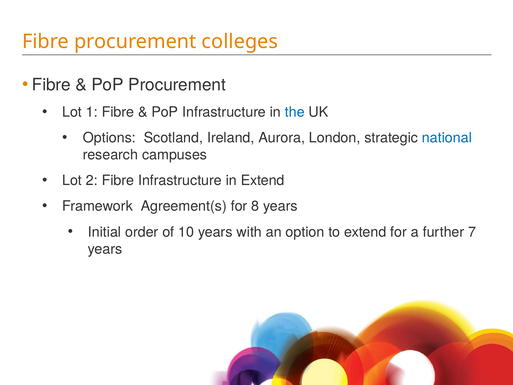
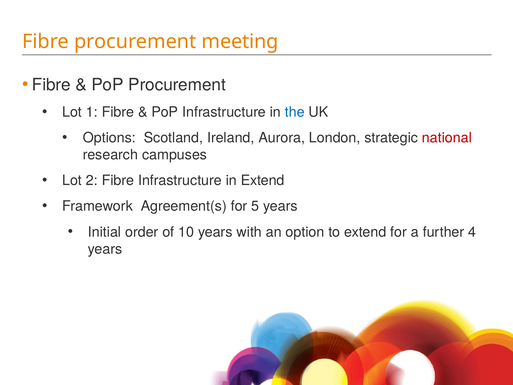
colleges: colleges -> meeting
national colour: blue -> red
8: 8 -> 5
7: 7 -> 4
